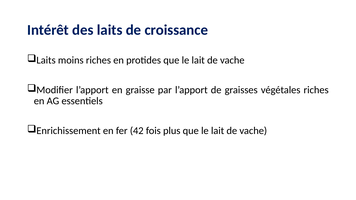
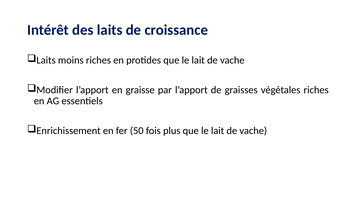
42: 42 -> 50
